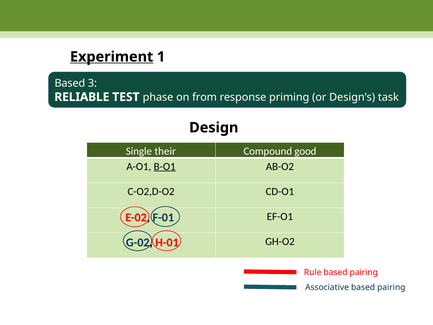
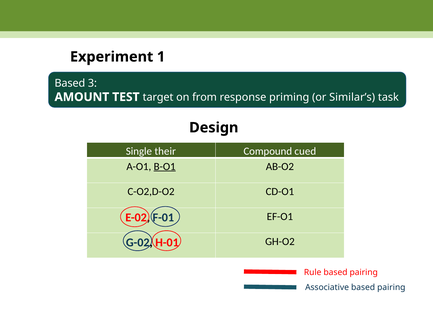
Experiment underline: present -> none
RELIABLE: RELIABLE -> AMOUNT
phase: phase -> target
Design’s: Design’s -> Similar’s
good: good -> cued
